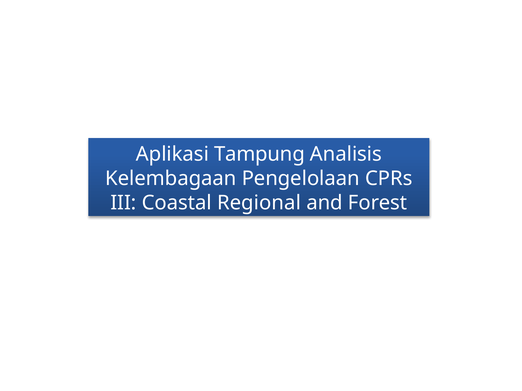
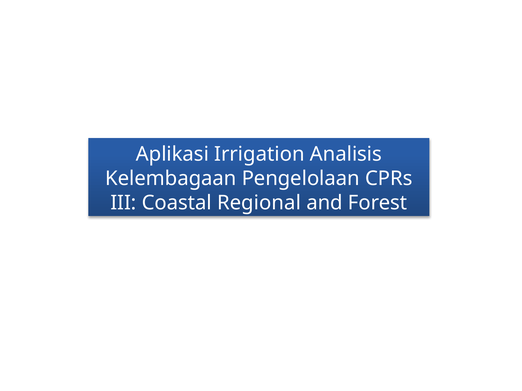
Tampung: Tampung -> Irrigation
